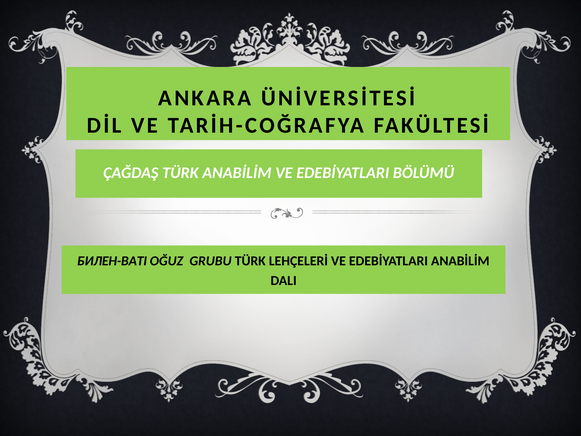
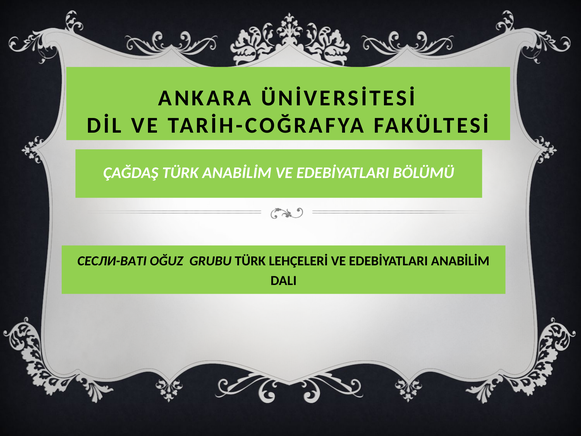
БИЛEН-BATI: БИЛEН-BATI -> СEСЛИ-BATI
